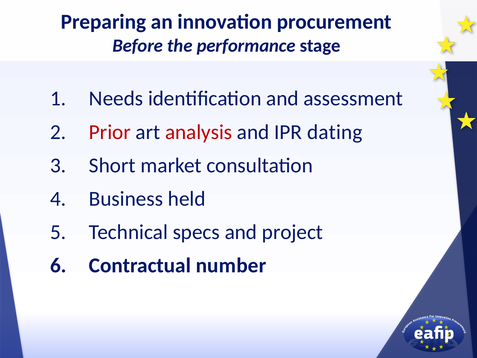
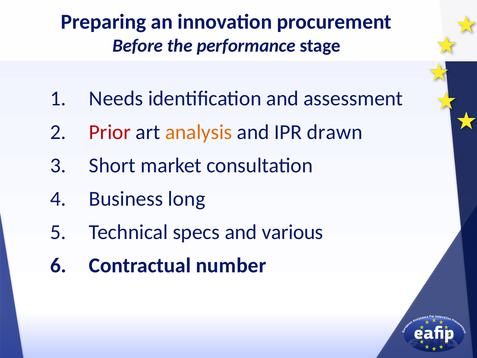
analysis colour: red -> orange
dating: dating -> drawn
held: held -> long
project: project -> various
